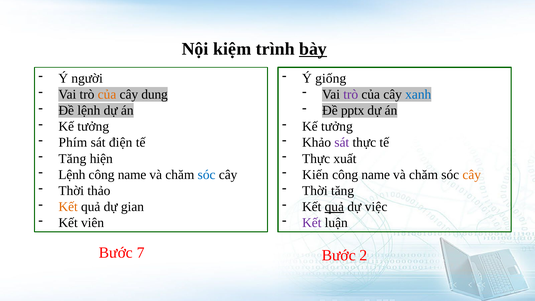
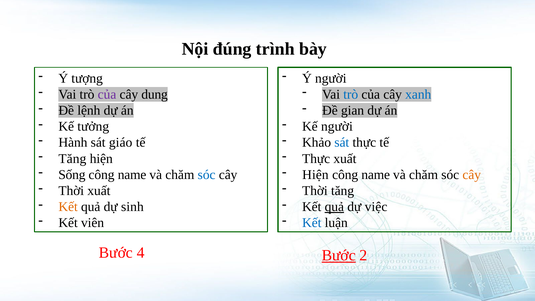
kiệm: kiệm -> đúng
bày underline: present -> none
người: người -> tượng
Ý giống: giống -> người
của at (107, 94) colour: orange -> purple
trò at (351, 94) colour: purple -> blue
pptx: pptx -> gian
tưởng at (337, 126): tưởng -> người
Phím: Phím -> Hành
điện: điện -> giáo
sát at (342, 143) colour: purple -> blue
Lệnh at (72, 175): Lệnh -> Sống
Kiến at (315, 175): Kiến -> Hiện
Thời thảo: thảo -> xuất
gian: gian -> sinh
Kết at (312, 223) colour: purple -> blue
7: 7 -> 4
Bước at (339, 255) underline: none -> present
